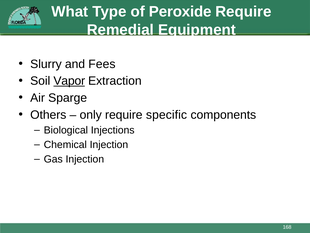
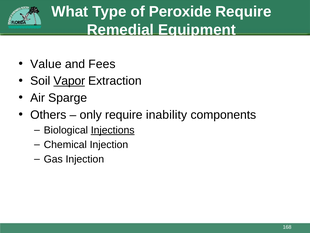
Slurry: Slurry -> Value
specific: specific -> inability
Injections underline: none -> present
